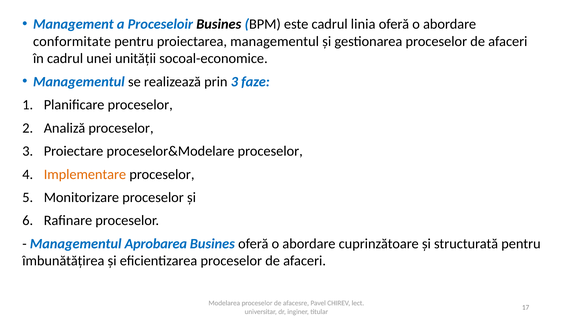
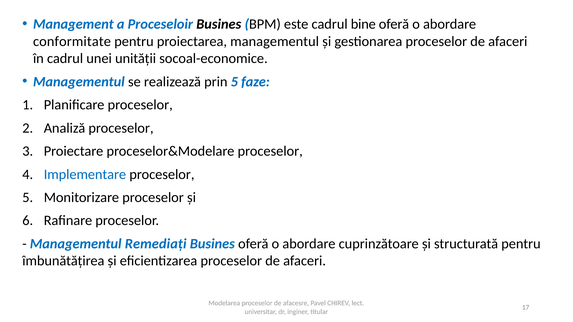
linia: linia -> bine
prin 3: 3 -> 5
Implementare colour: orange -> blue
Aprobarea: Aprobarea -> Remediați
